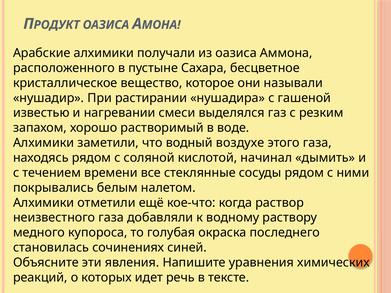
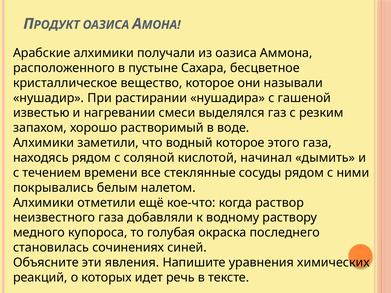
водный воздухе: воздухе -> которое
